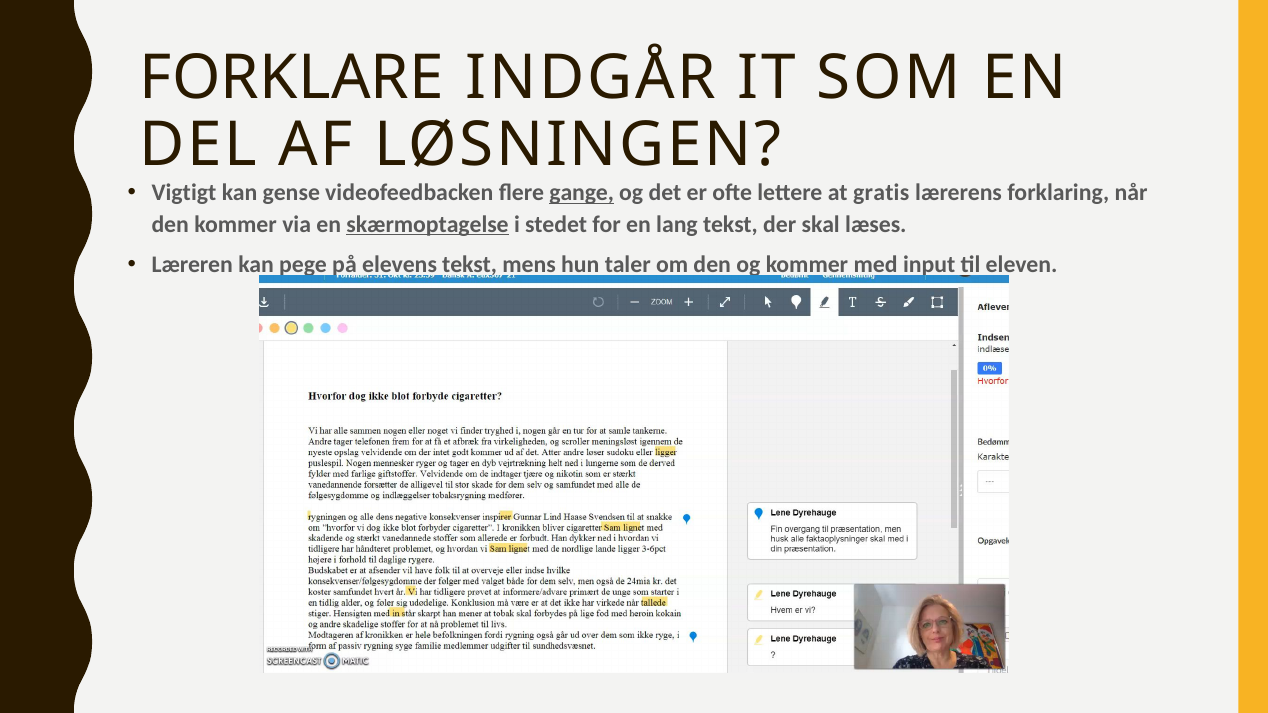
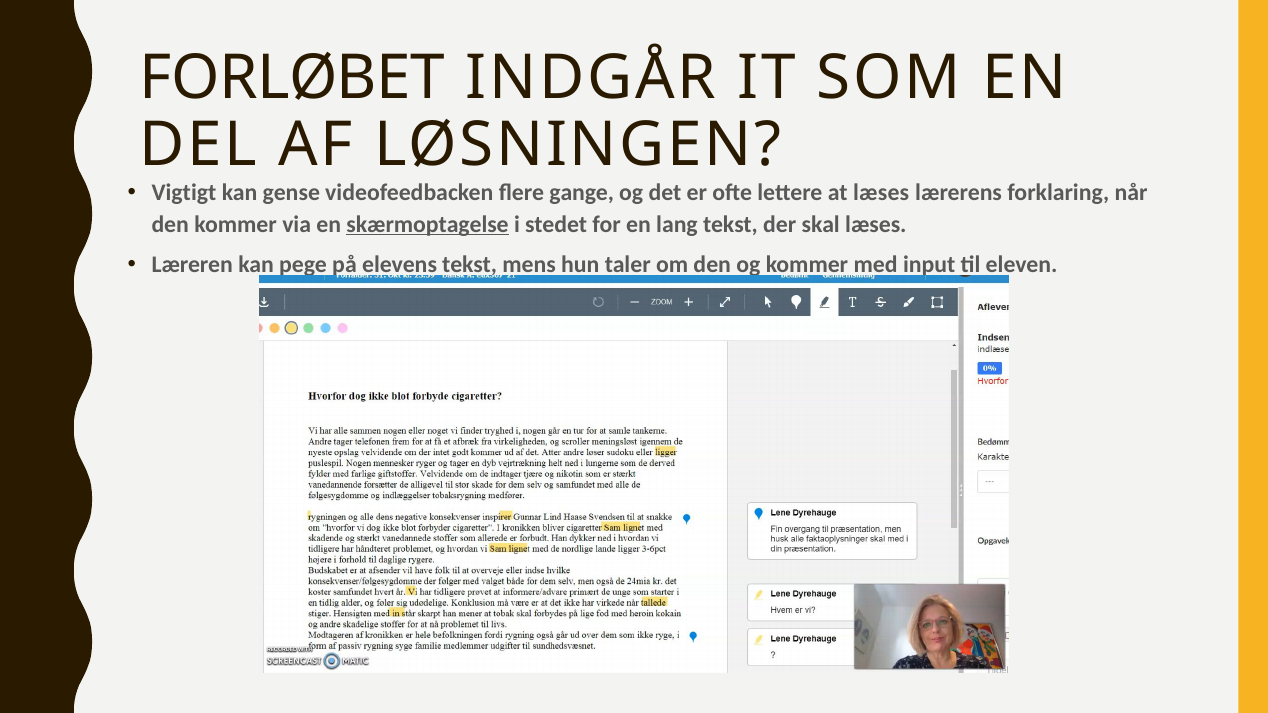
FORKLARE: FORKLARE -> FORLØBET
gange underline: present -> none
at gratis: gratis -> læses
